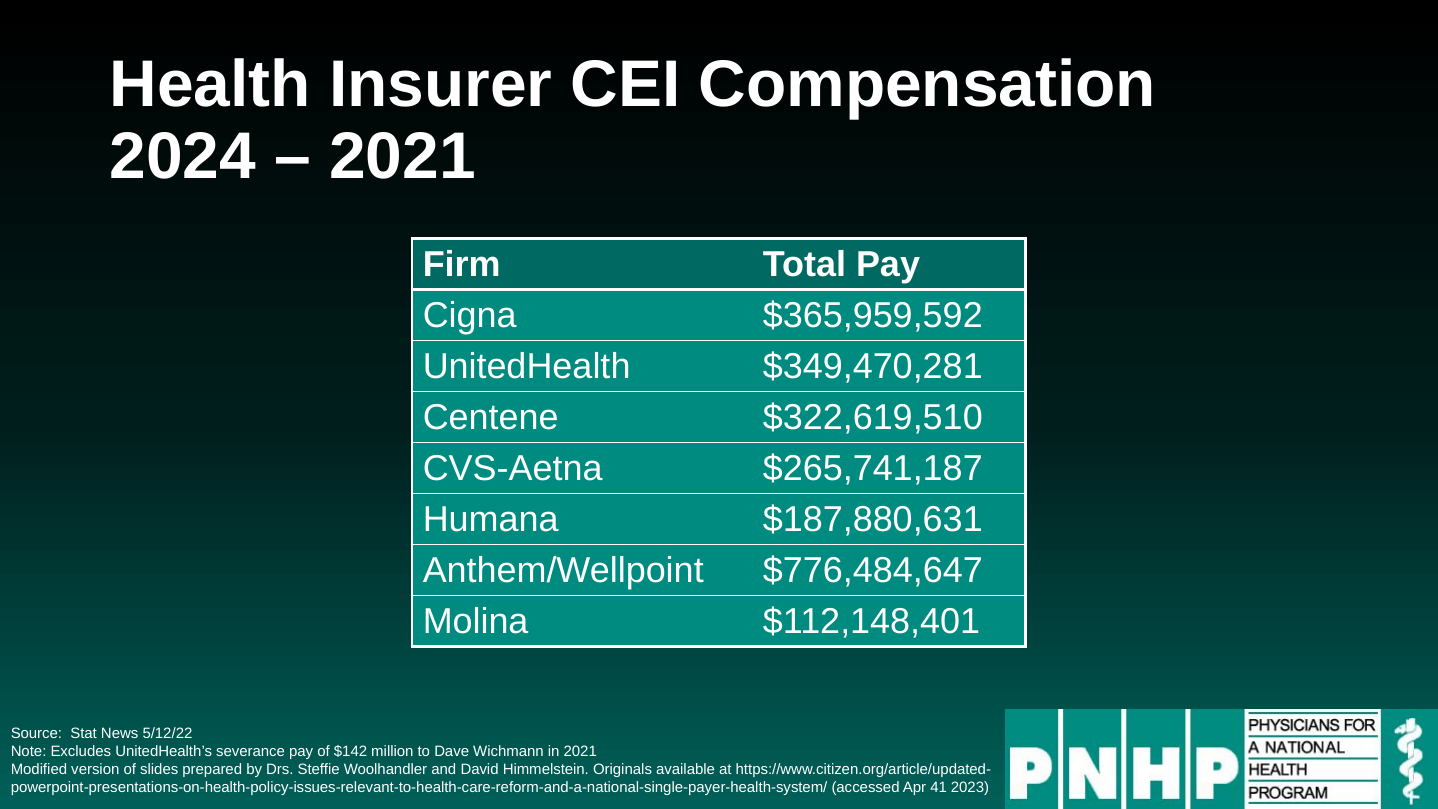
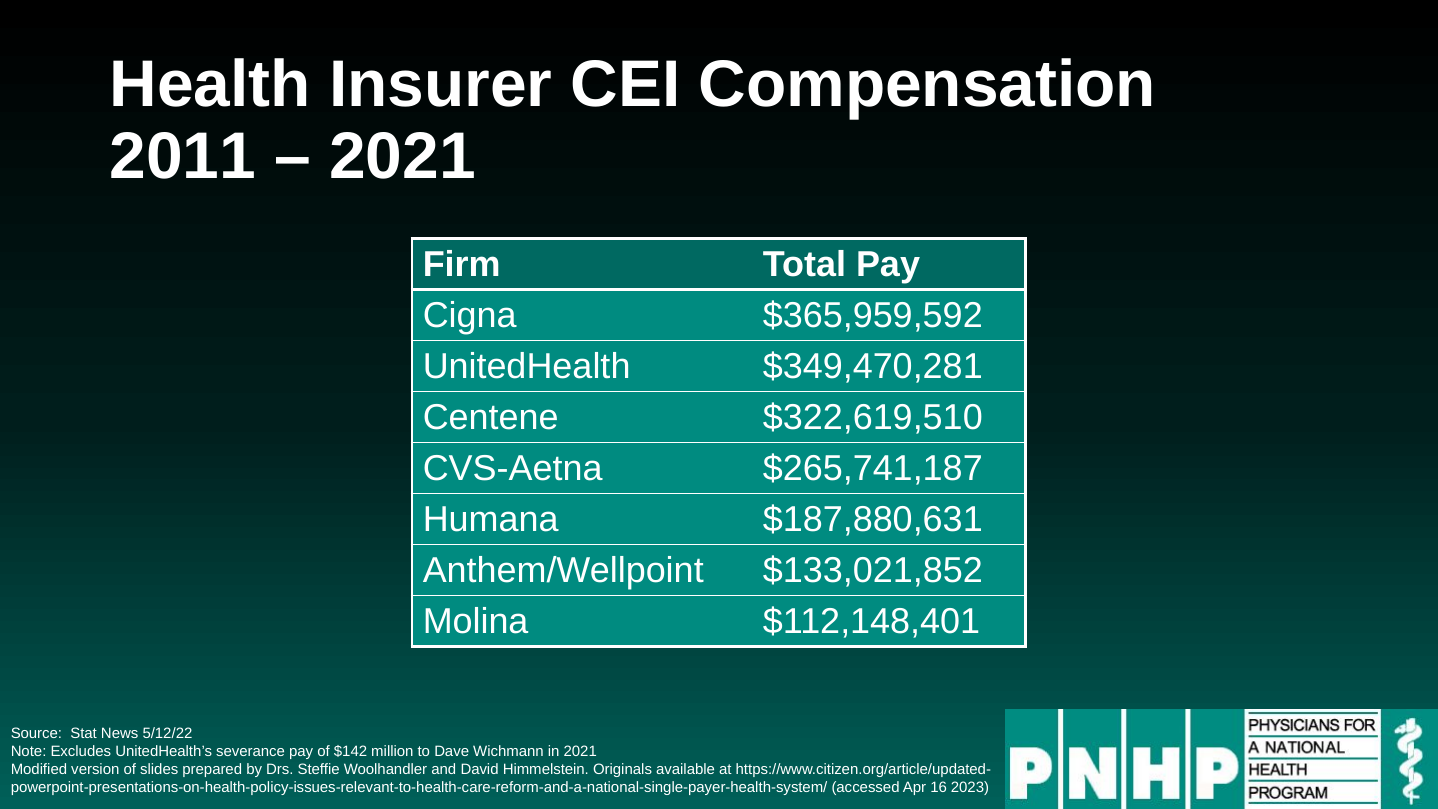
2024: 2024 -> 2011
$776,484,647: $776,484,647 -> $133,021,852
41: 41 -> 16
